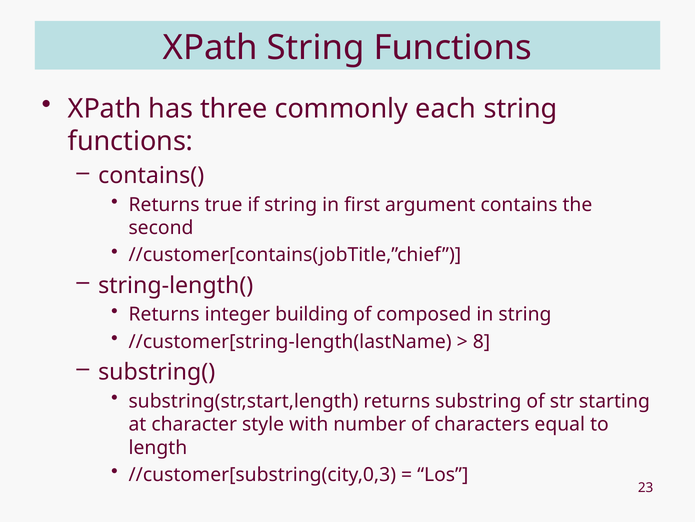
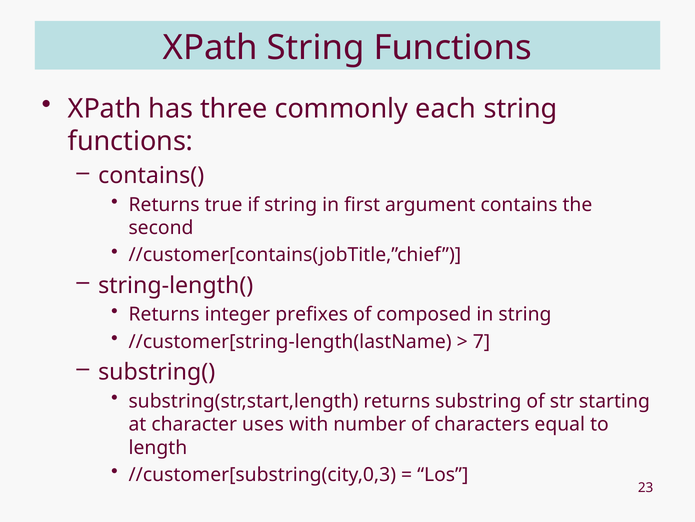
building: building -> prefixes
8: 8 -> 7
style: style -> uses
